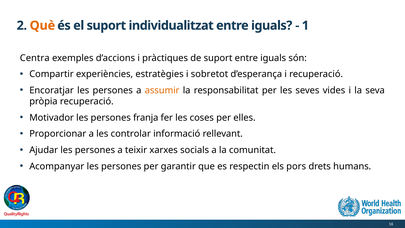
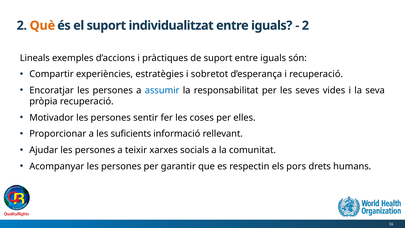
1 at (305, 26): 1 -> 2
Centra: Centra -> Lineals
assumir colour: orange -> blue
franja: franja -> sentir
controlar: controlar -> suficients
